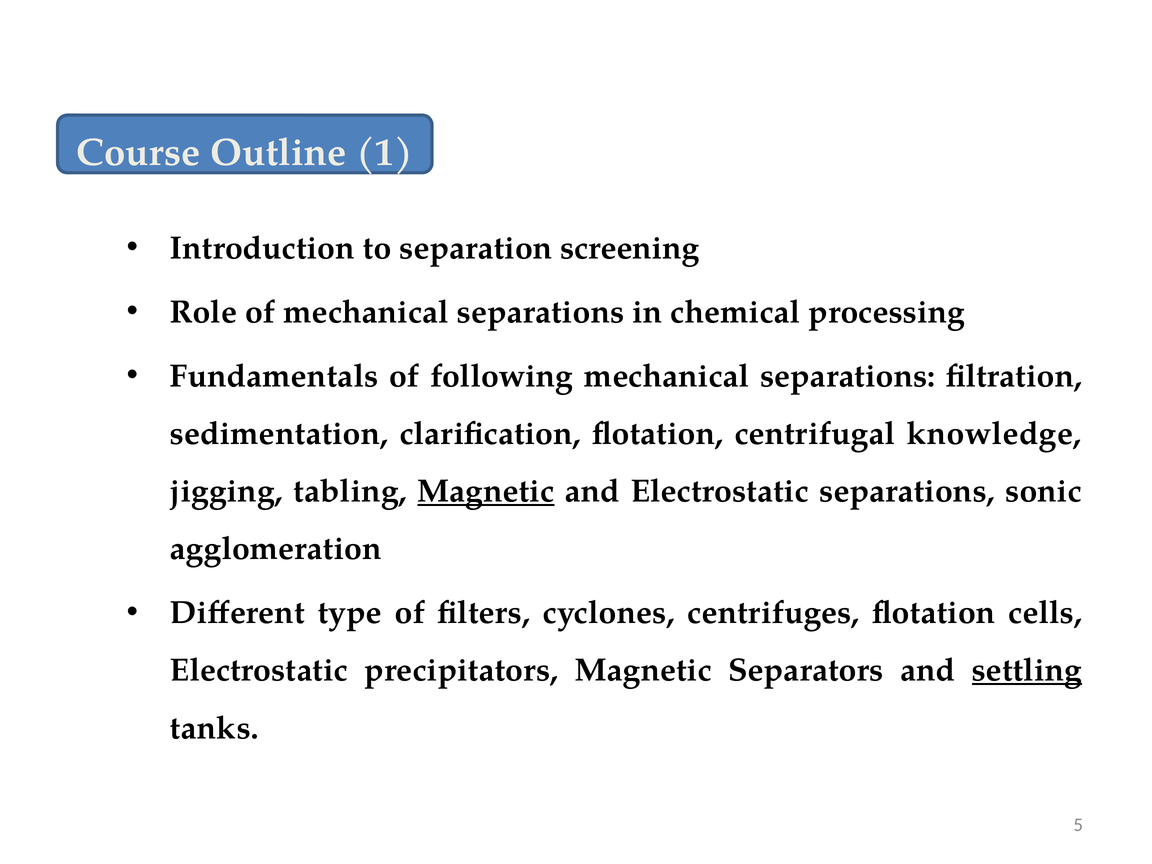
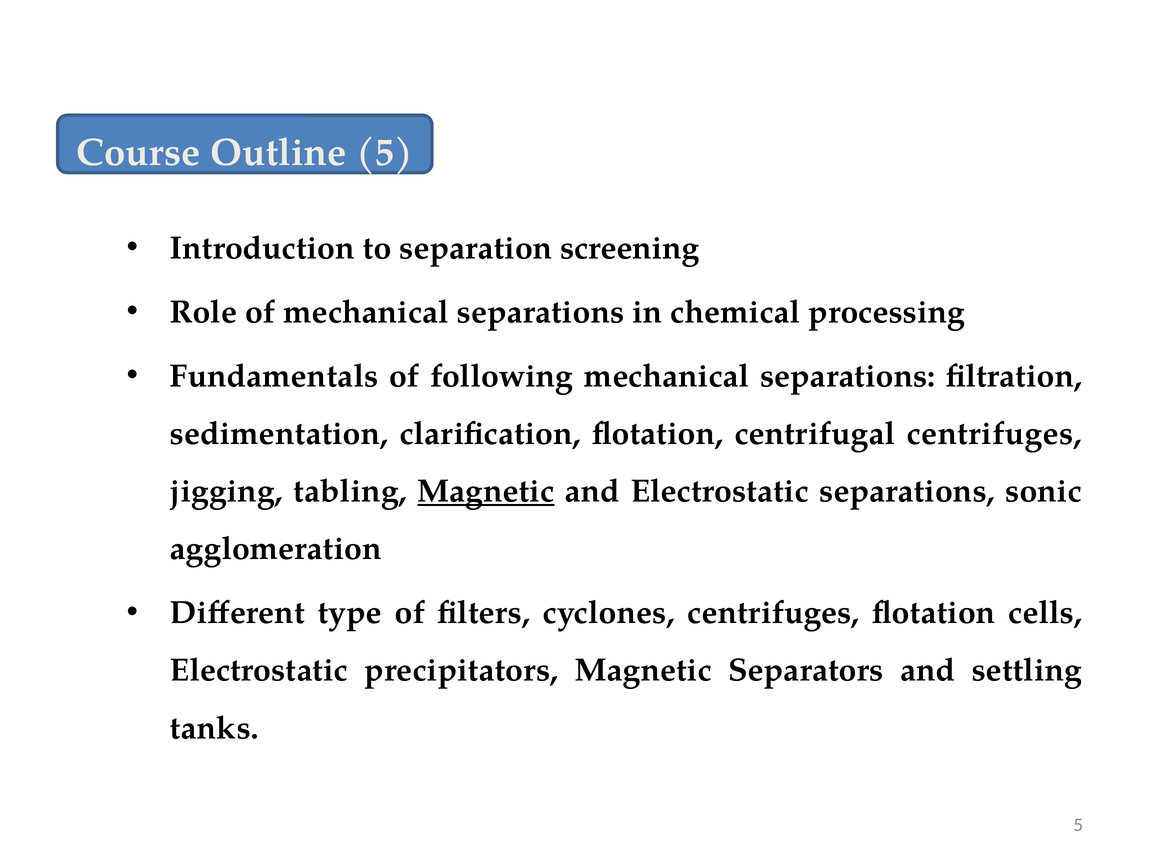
Outline 1: 1 -> 5
centrifugal knowledge: knowledge -> centrifuges
settling underline: present -> none
